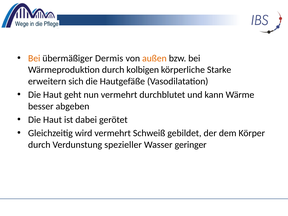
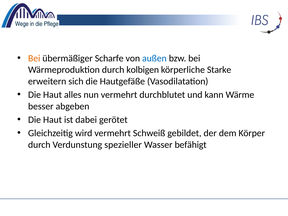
Dermis: Dermis -> Scharfe
außen colour: orange -> blue
geht: geht -> alles
geringer: geringer -> befähigt
